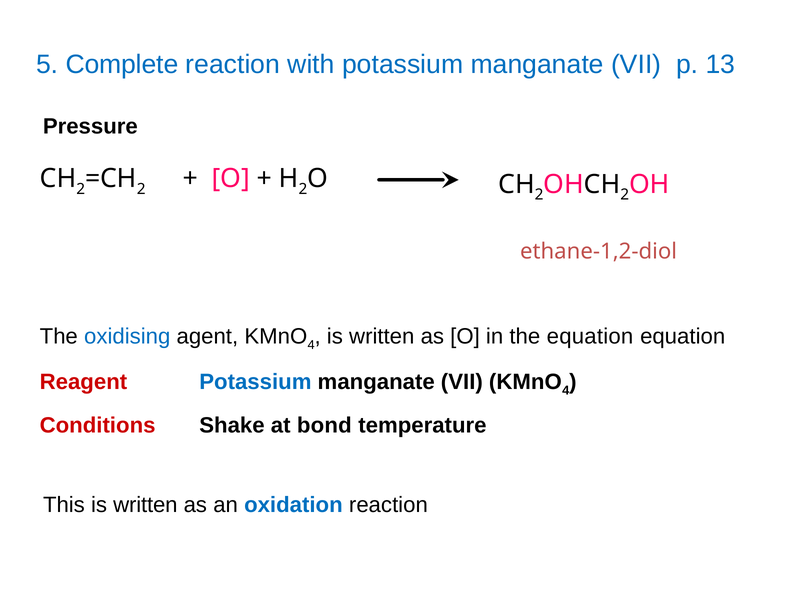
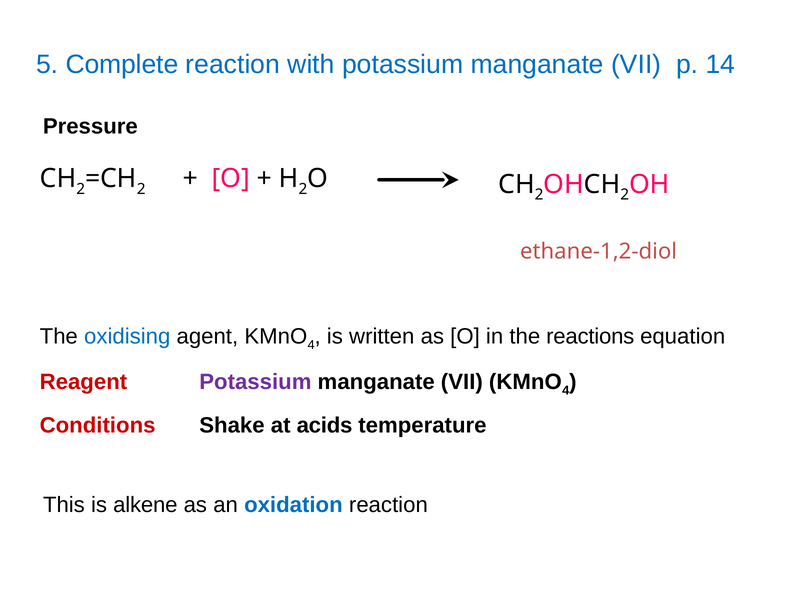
13: 13 -> 14
the equation: equation -> reactions
Potassium at (255, 382) colour: blue -> purple
bond: bond -> acids
This is written: written -> alkene
